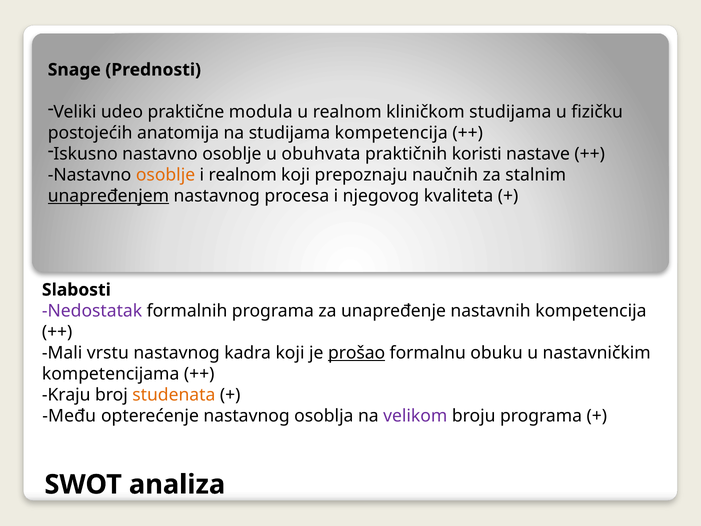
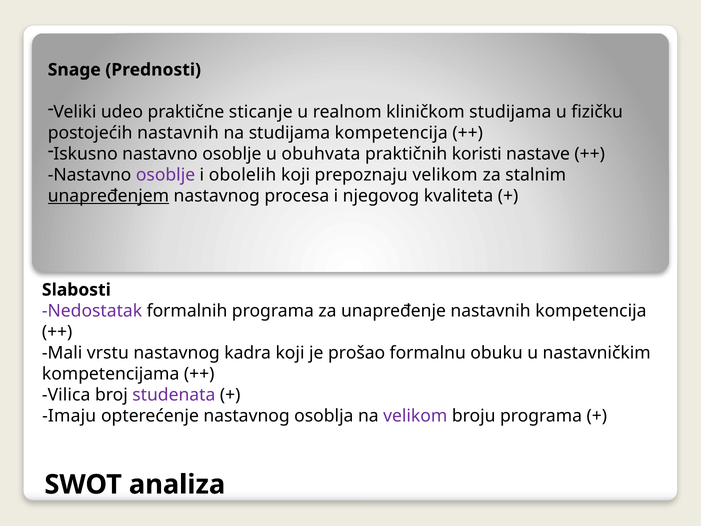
modula: modula -> sticanje
postojećih anatomija: anatomija -> nastavnih
osoblje at (166, 175) colour: orange -> purple
i realnom: realnom -> obolelih
prepoznaju naučnih: naučnih -> velikom
prošao underline: present -> none
Kraju: Kraju -> Vilica
studenata colour: orange -> purple
Među: Među -> Imaju
